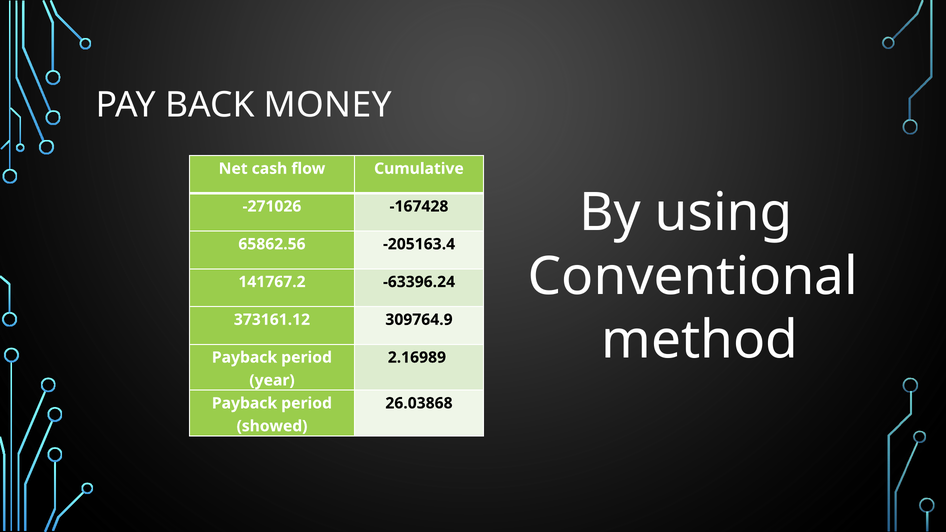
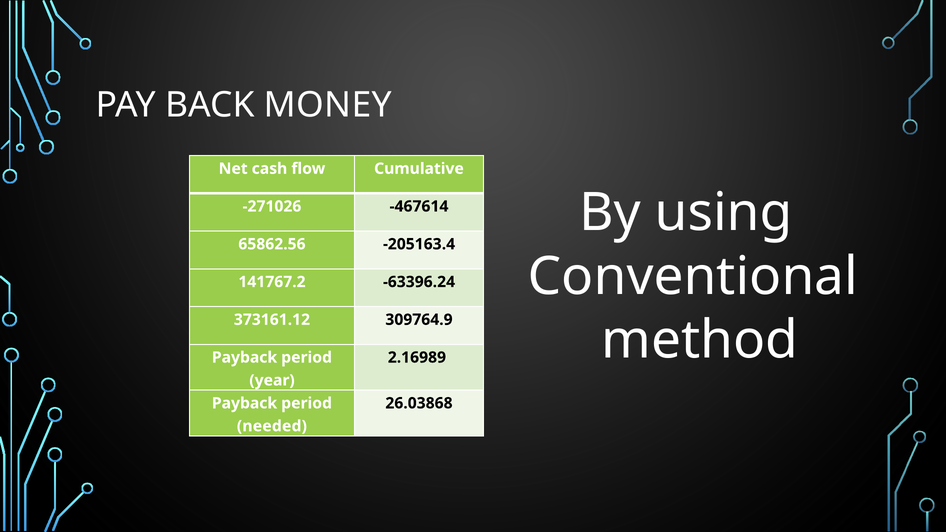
-167428: -167428 -> -467614
showed: showed -> needed
